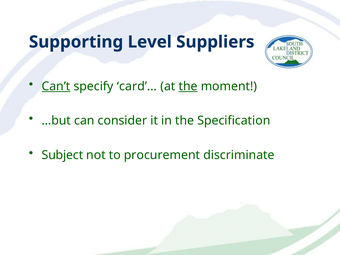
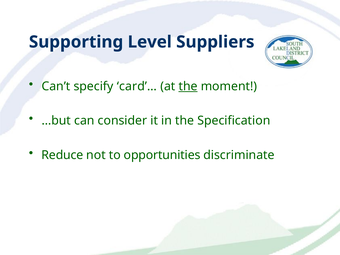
Can’t underline: present -> none
Subject: Subject -> Reduce
procurement: procurement -> opportunities
